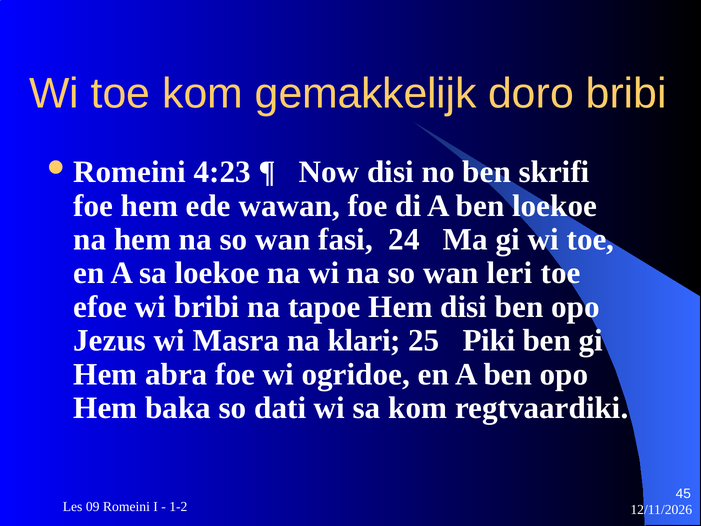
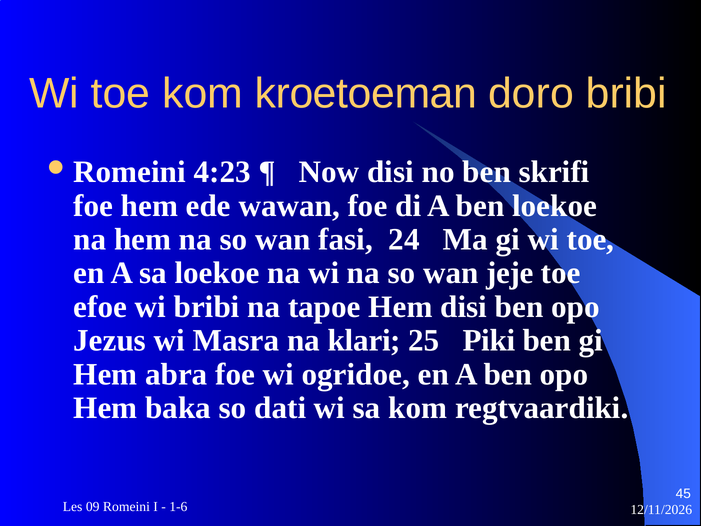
gemakkelijk: gemakkelijk -> kroetoeman
leri: leri -> jeje
1-2: 1-2 -> 1-6
